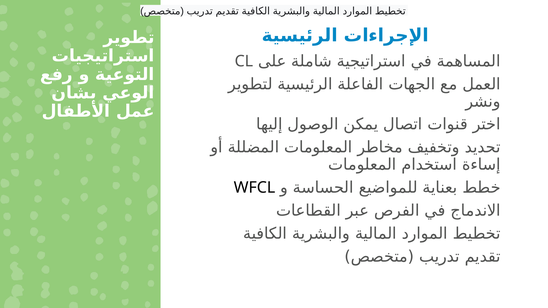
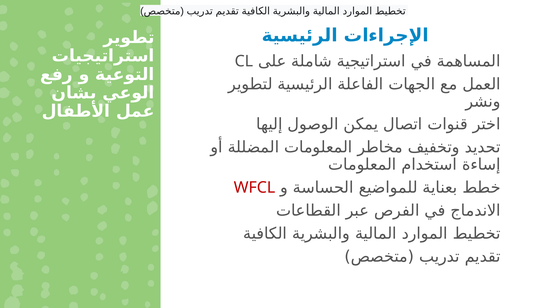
WFCL colour: black -> red
